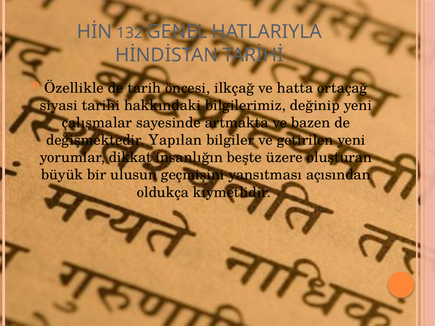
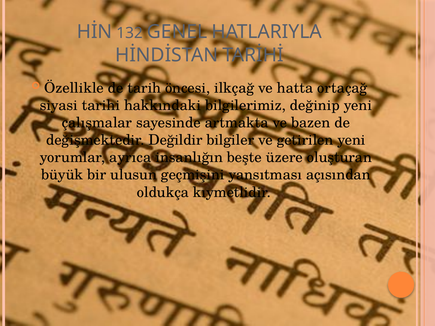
Yapılan: Yapılan -> Değildir
dikkat: dikkat -> ayrıca
